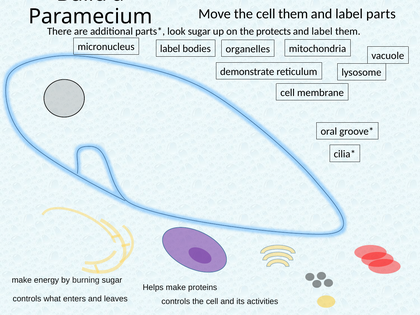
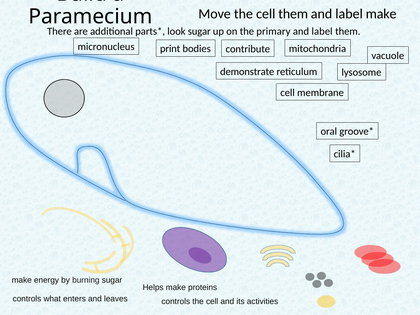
label parts: parts -> make
protects: protects -> primary
micronucleus label: label -> print
organelles: organelles -> contribute
